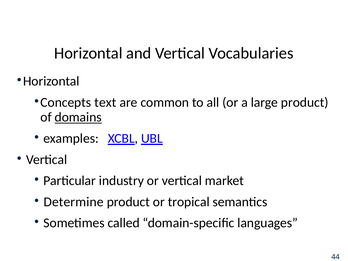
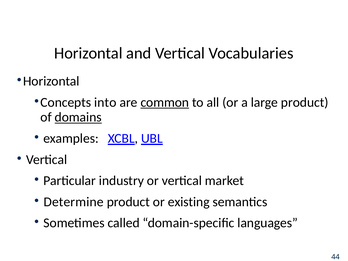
text: text -> into
common underline: none -> present
tropical: tropical -> existing
